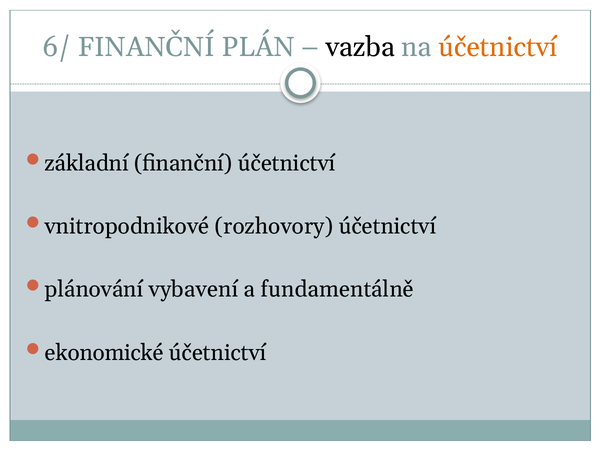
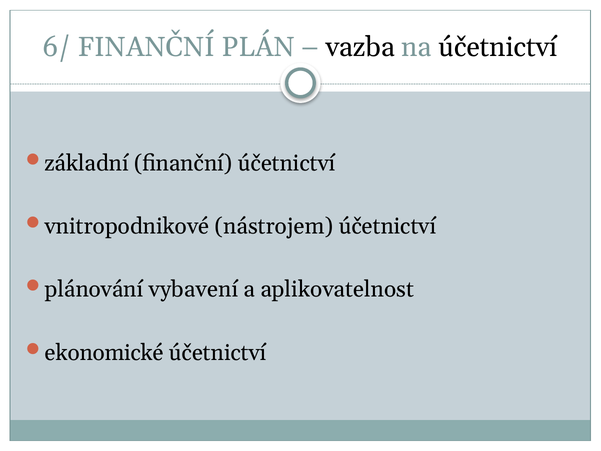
účetnictví at (498, 47) colour: orange -> black
rozhovory: rozhovory -> nástrojem
fundamentálně: fundamentálně -> aplikovatelnost
